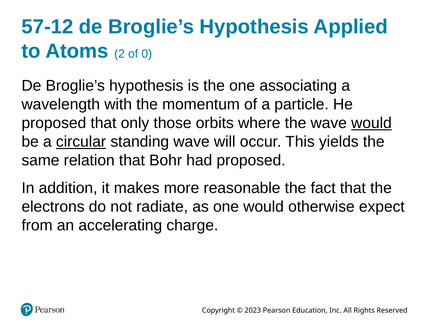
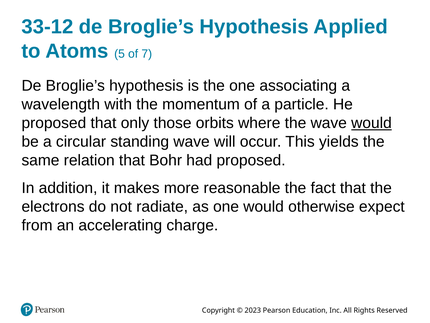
57-12: 57-12 -> 33-12
2: 2 -> 5
0: 0 -> 7
circular underline: present -> none
